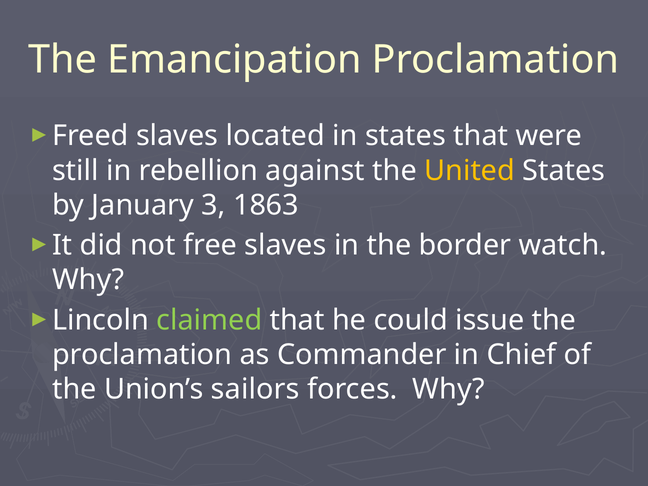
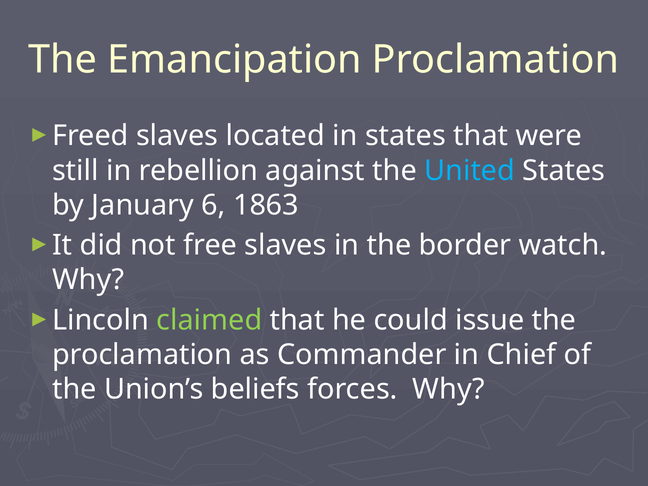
United colour: yellow -> light blue
3: 3 -> 6
sailors: sailors -> beliefs
